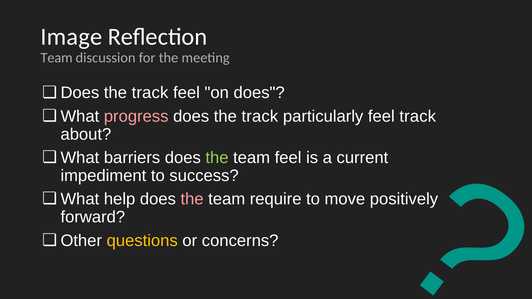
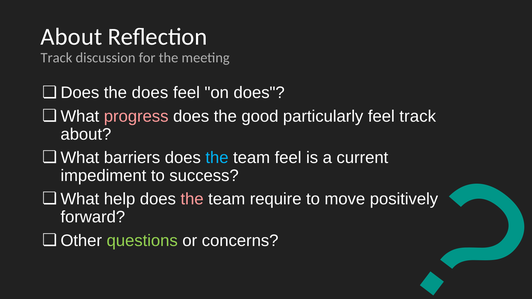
Image at (71, 37): Image -> About
Team at (57, 58): Team -> Track
track at (150, 93): track -> does
does the track: track -> good
the at (217, 158) colour: light green -> light blue
questions colour: yellow -> light green
